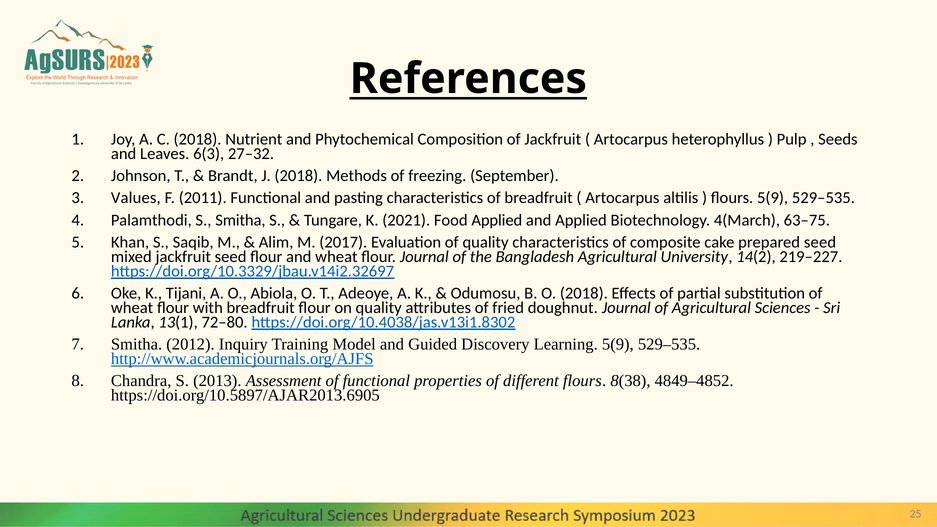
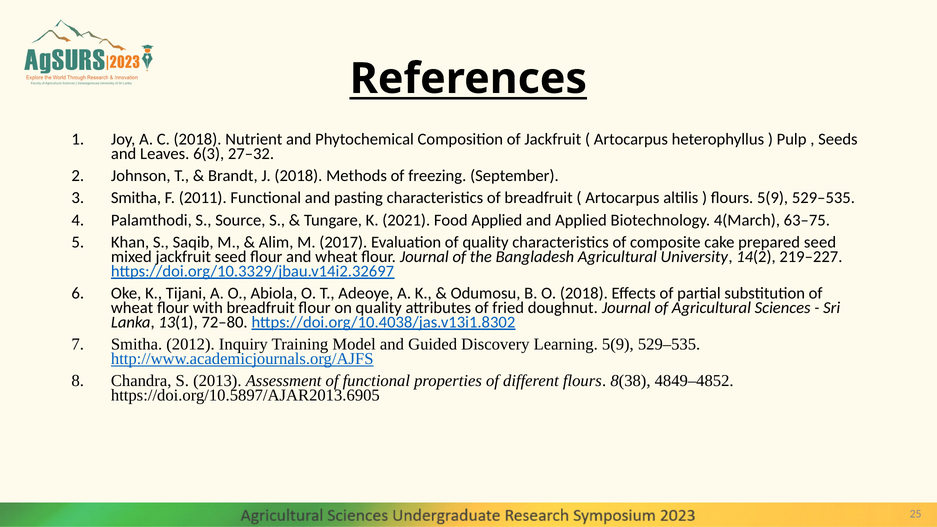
Values at (136, 198): Values -> Smitha
S Smitha: Smitha -> Source
